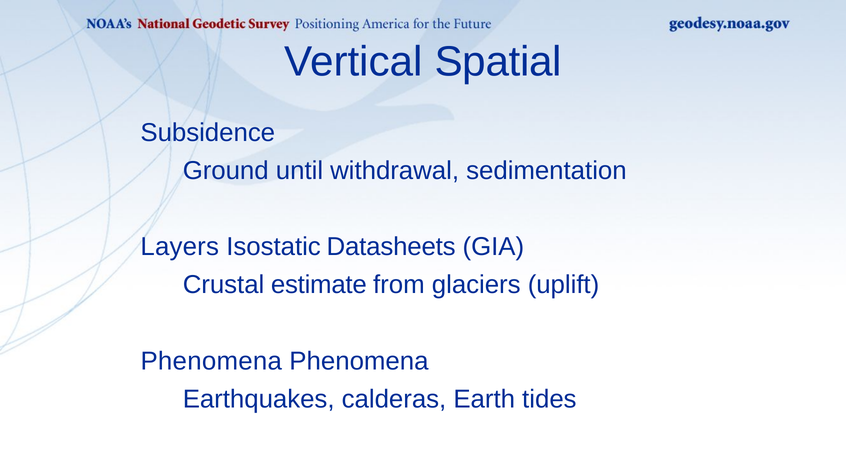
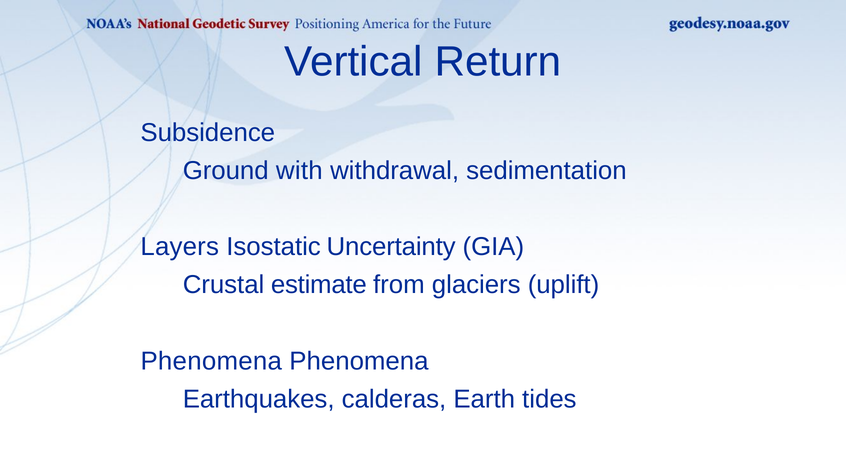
Spatial: Spatial -> Return
until: until -> with
Datasheets: Datasheets -> Uncertainty
